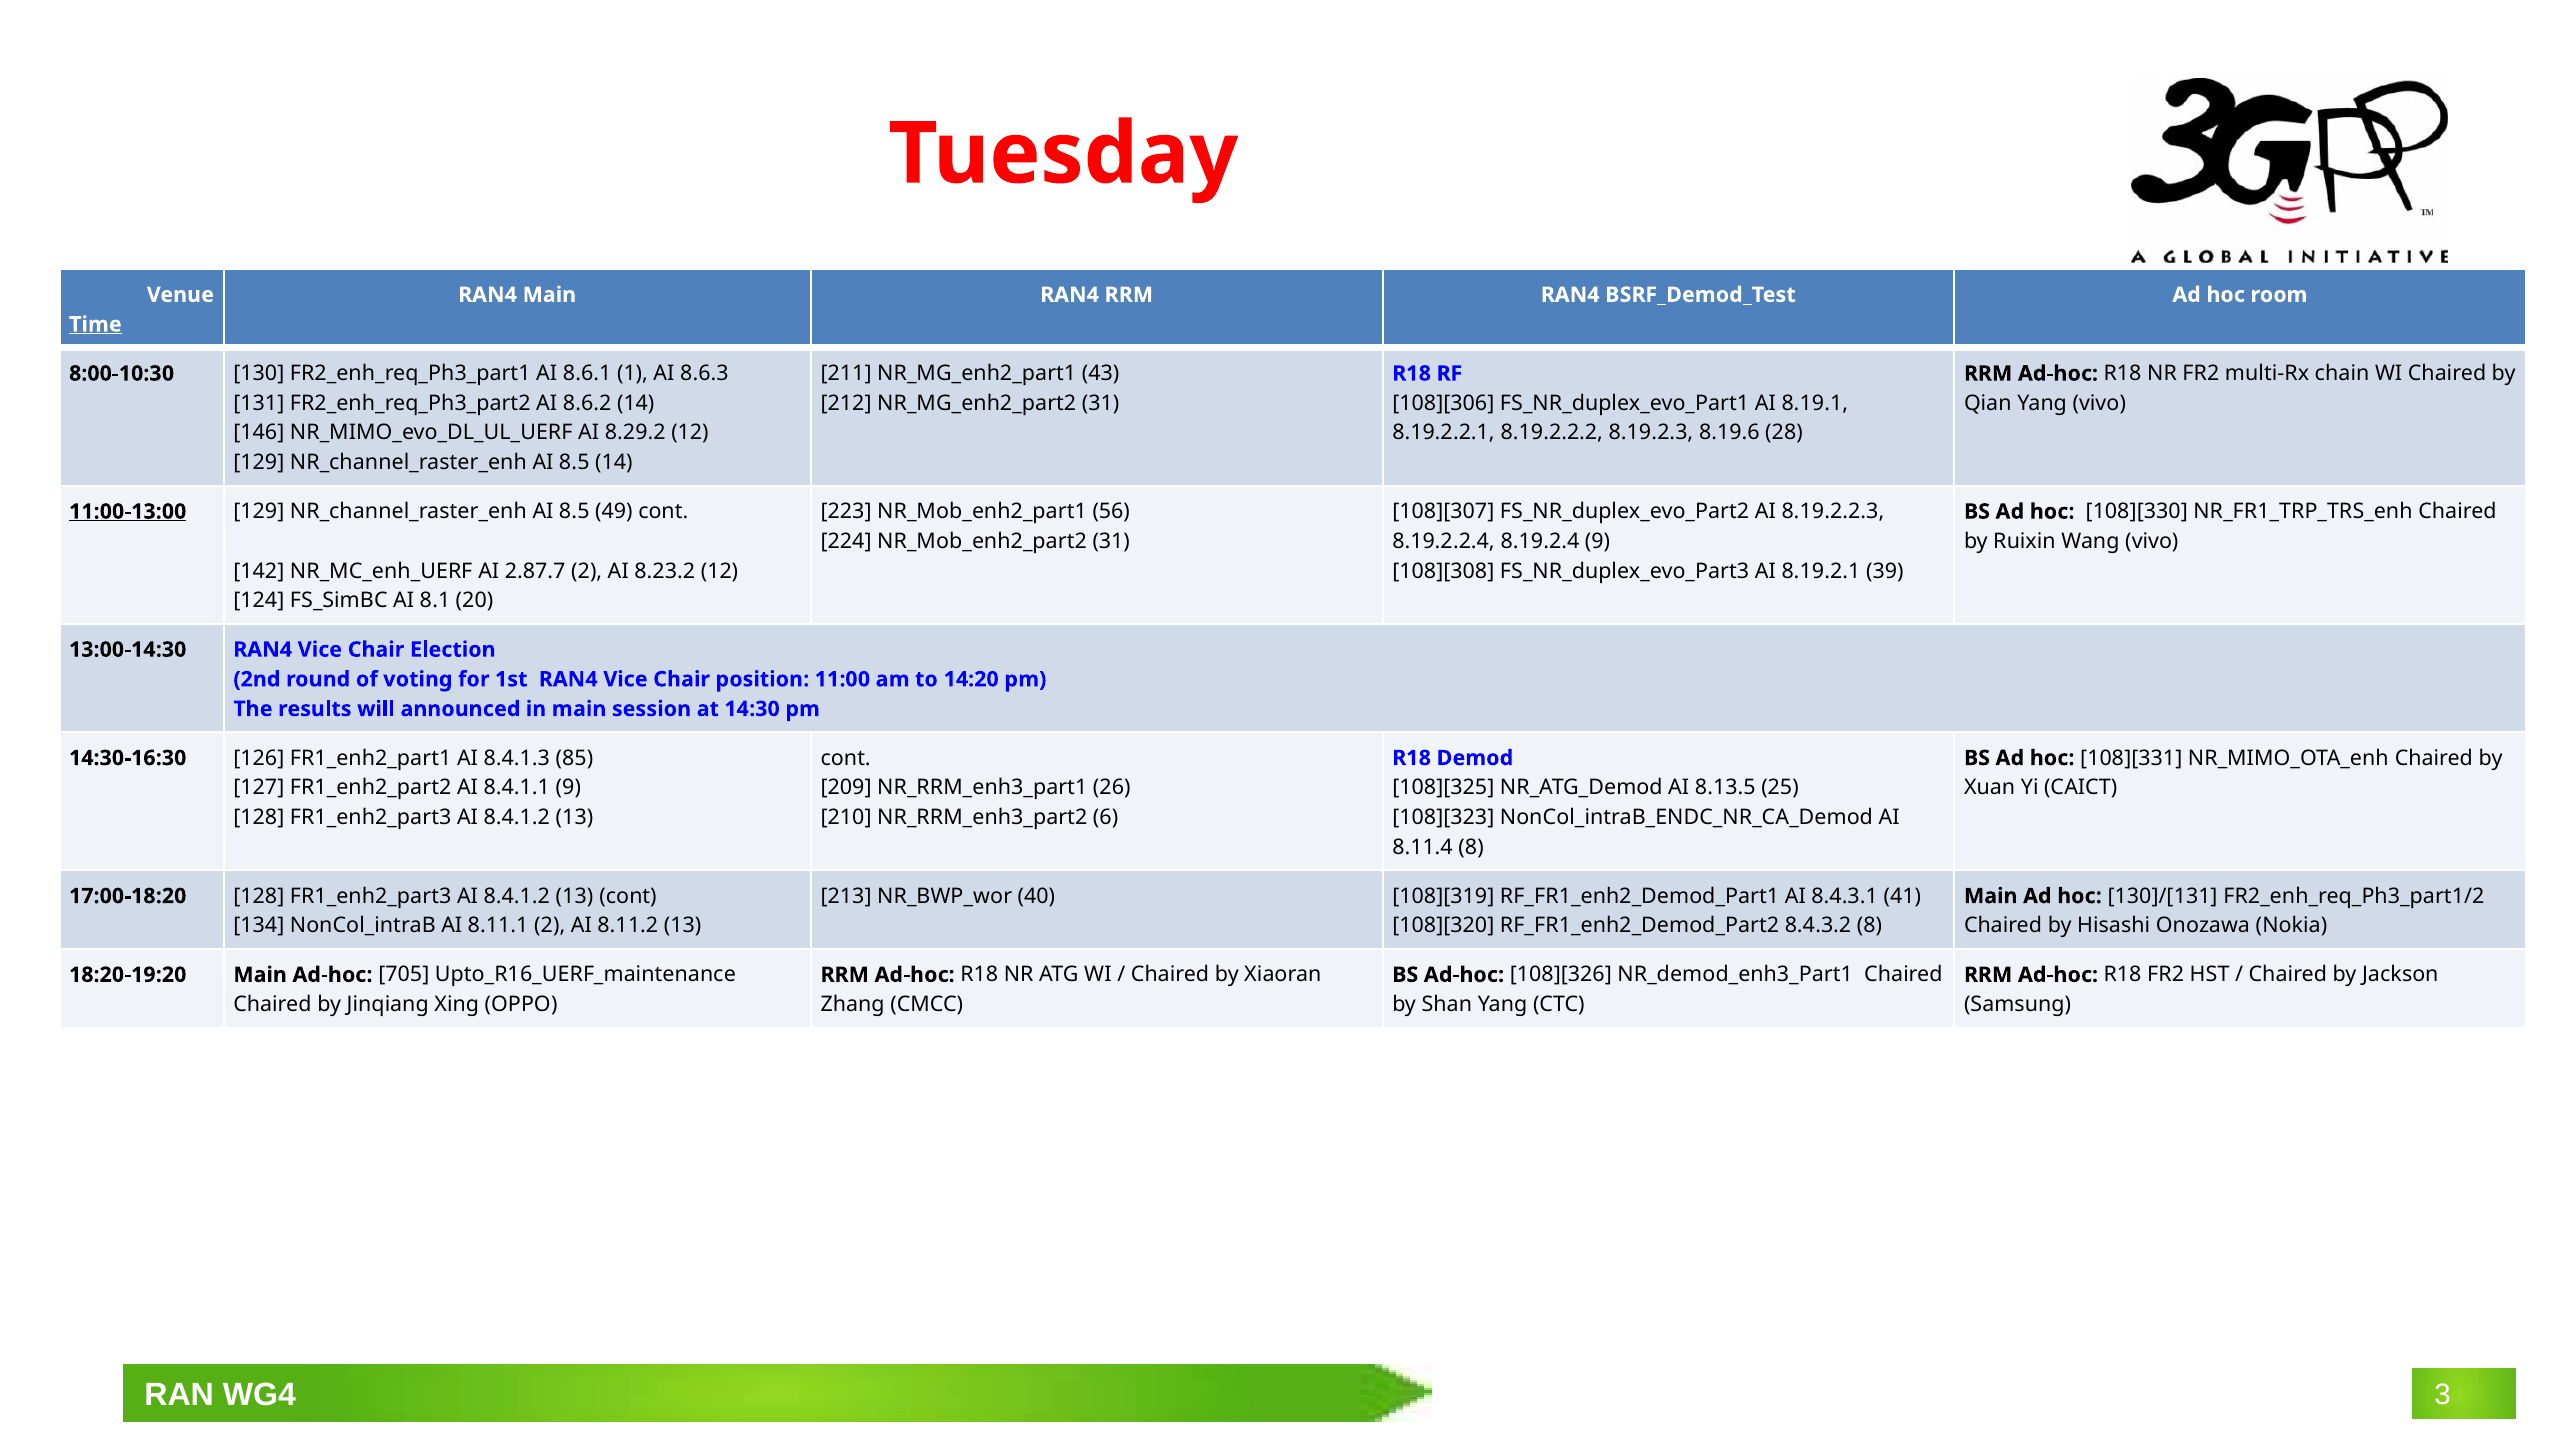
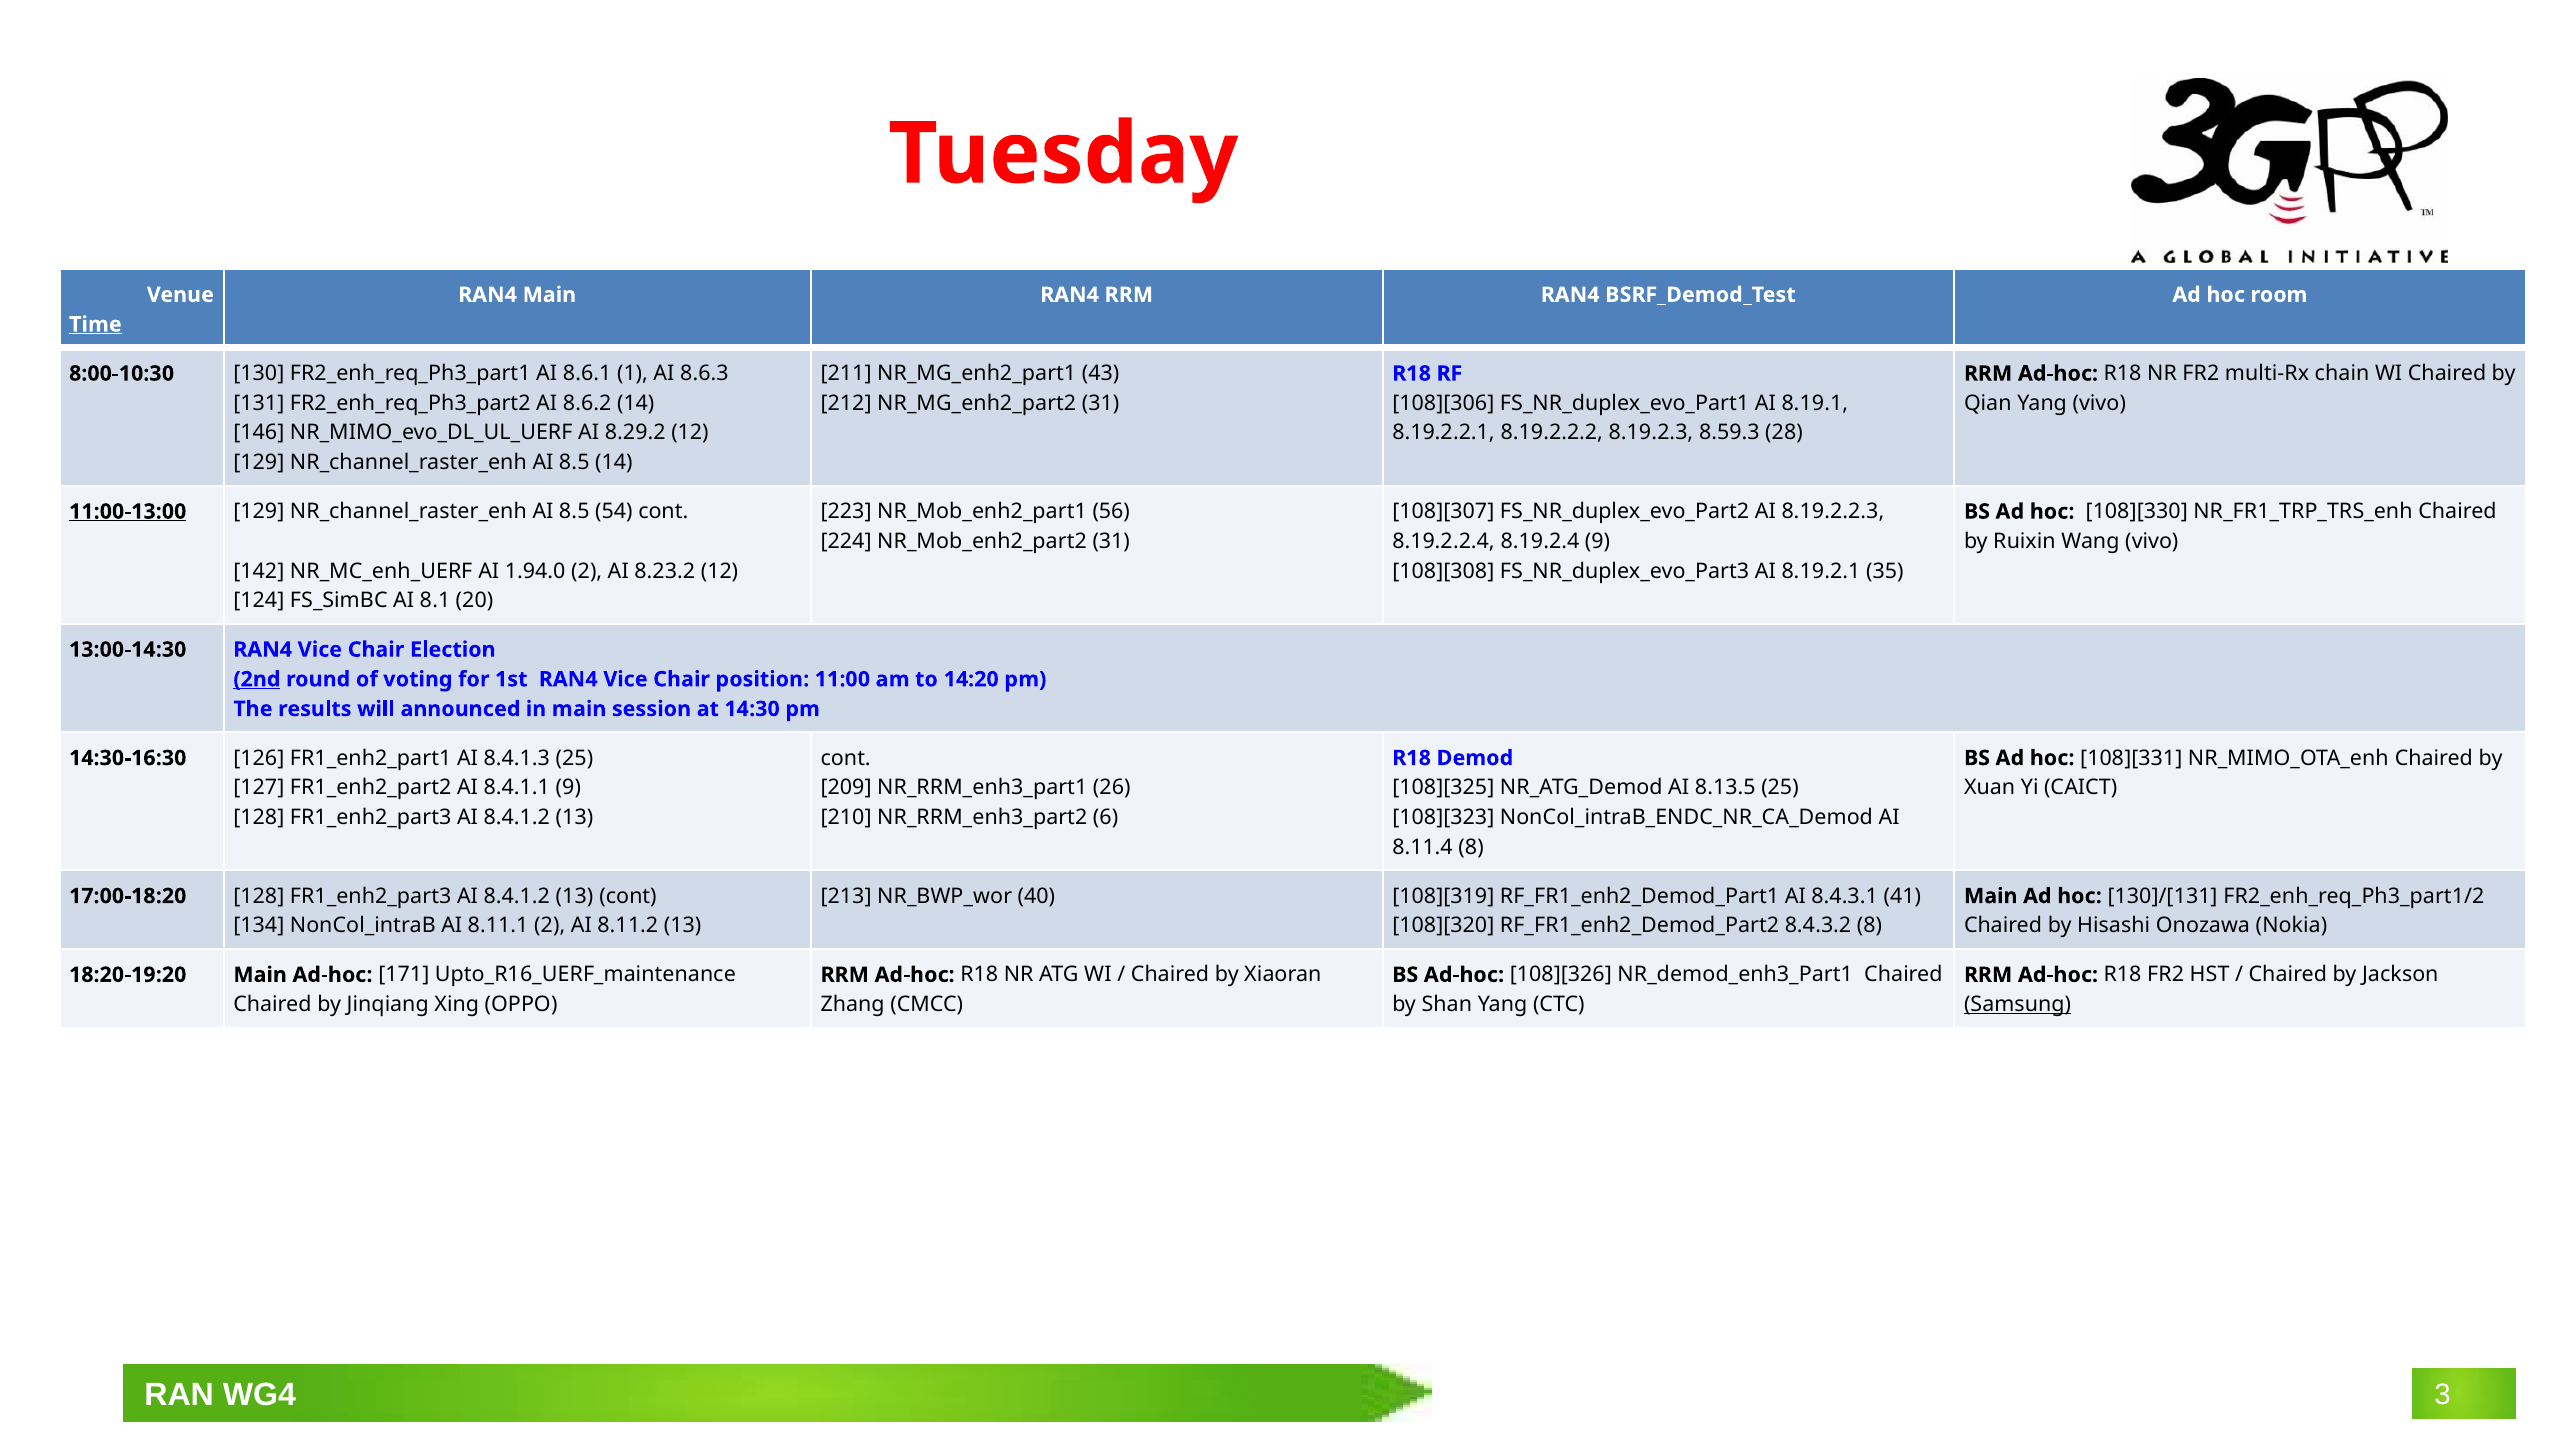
8.19.6: 8.19.6 -> 8.59.3
49: 49 -> 54
2.87.7: 2.87.7 -> 1.94.0
39: 39 -> 35
2nd underline: none -> present
8.4.1.3 85: 85 -> 25
705: 705 -> 171
Samsung underline: none -> present
